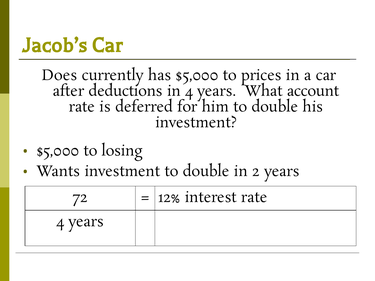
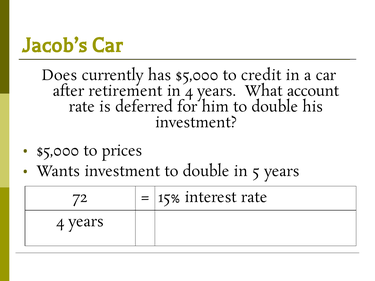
prices: prices -> credit
deductions: deductions -> retirement
losing: losing -> prices
2: 2 -> 5
12%: 12% -> 15%
